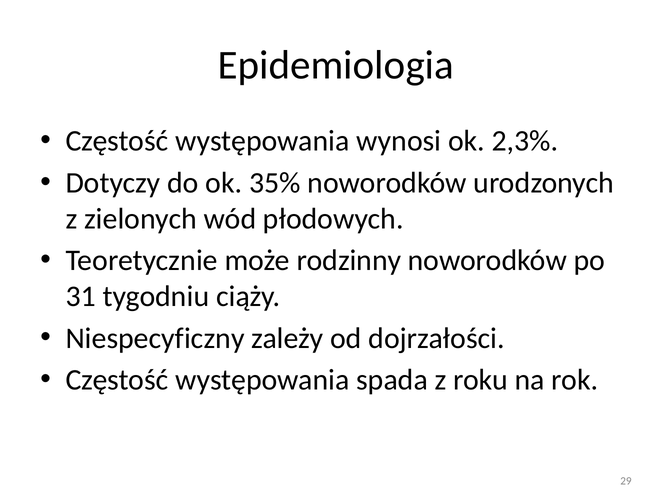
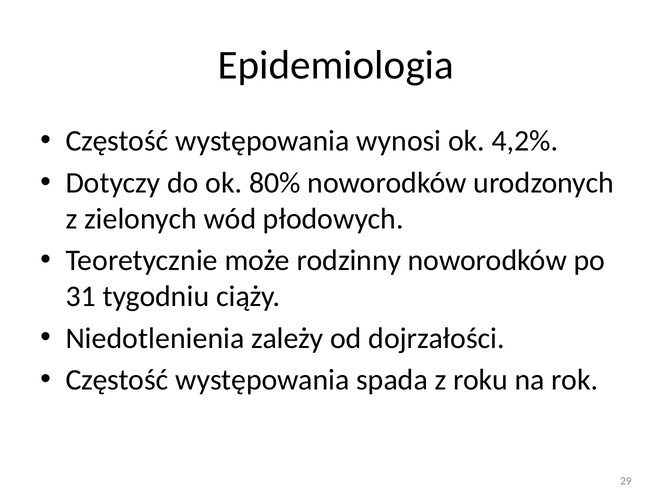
2,3%: 2,3% -> 4,2%
35%: 35% -> 80%
Niespecyficzny: Niespecyficzny -> Niedotlenienia
